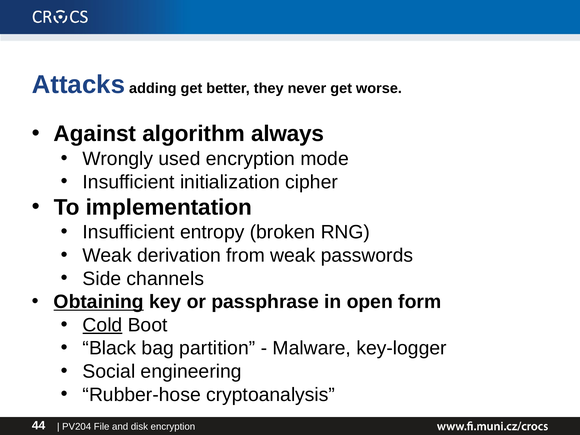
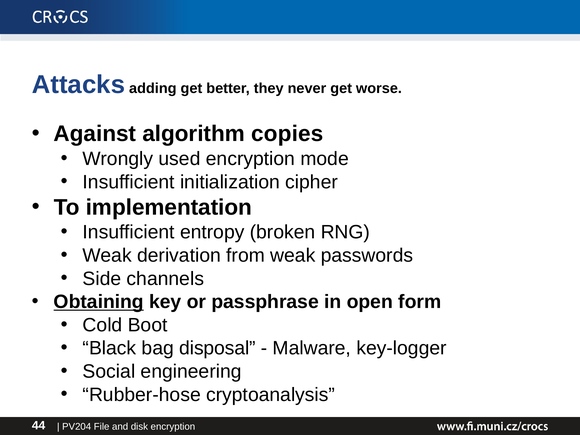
always: always -> copies
Cold underline: present -> none
partition: partition -> disposal
